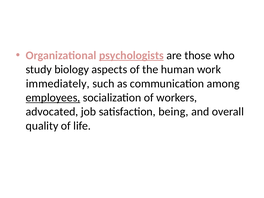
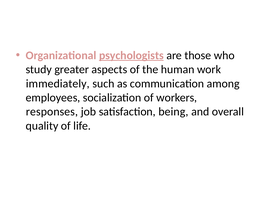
biology: biology -> greater
employees underline: present -> none
advocated: advocated -> responses
